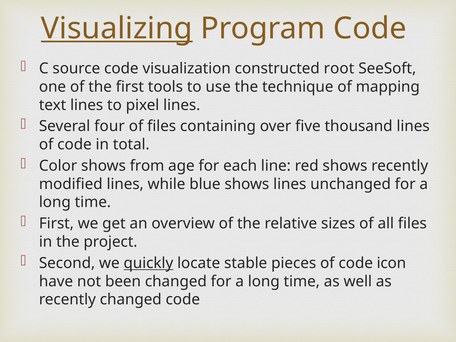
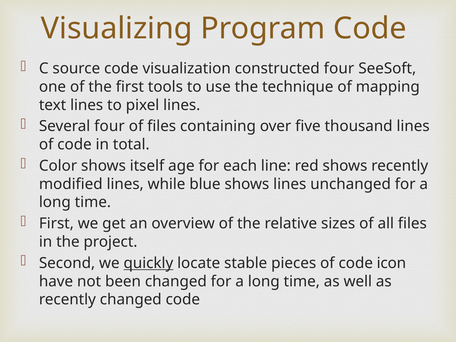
Visualizing underline: present -> none
constructed root: root -> four
from: from -> itself
